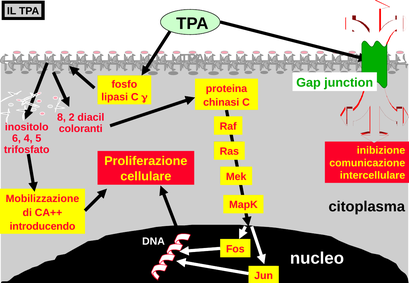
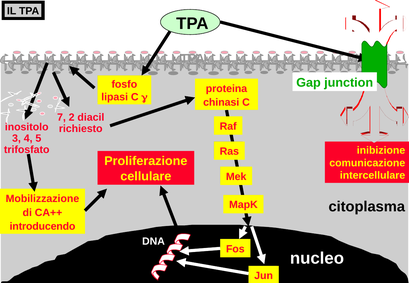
8: 8 -> 7
coloranti: coloranti -> richiesto
6: 6 -> 3
